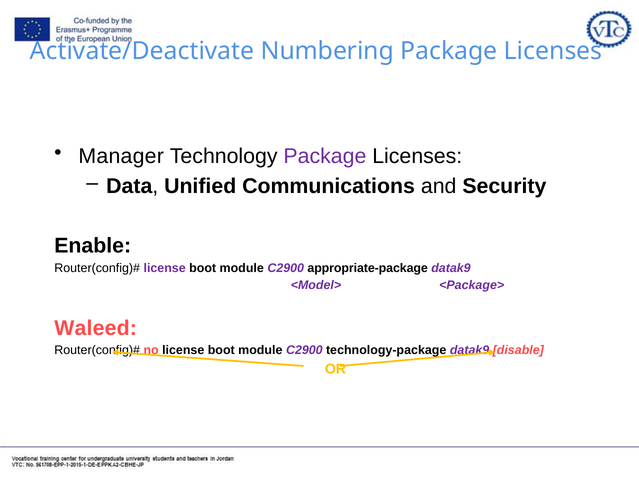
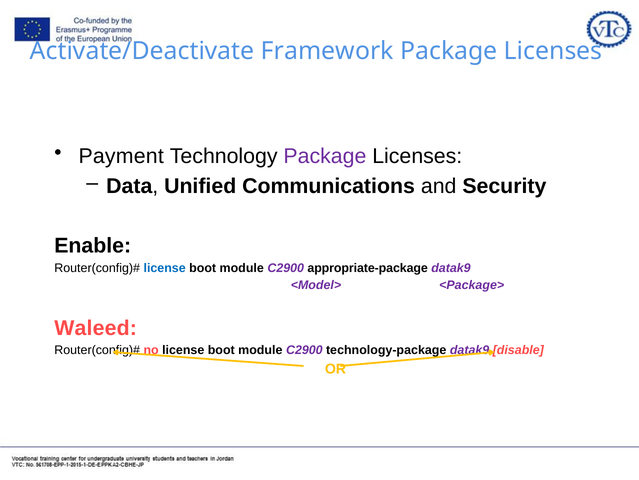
Numbering: Numbering -> Framework
Manager: Manager -> Payment
license at (165, 267) colour: purple -> blue
